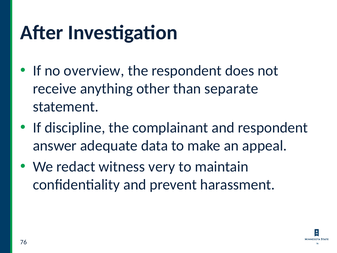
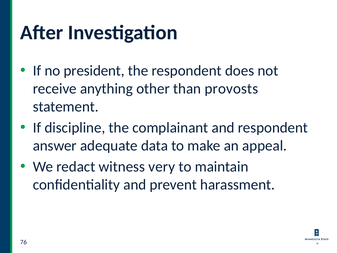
overview: overview -> president
separate: separate -> provosts
